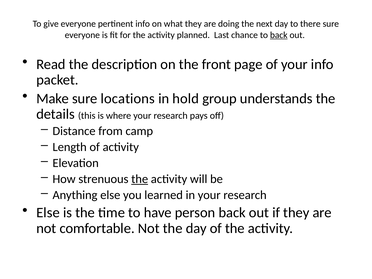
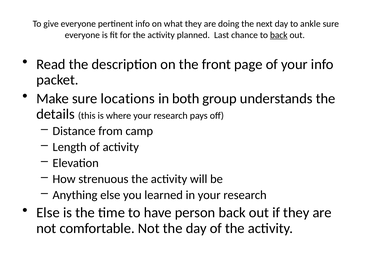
there: there -> ankle
hold: hold -> both
the at (140, 179) underline: present -> none
